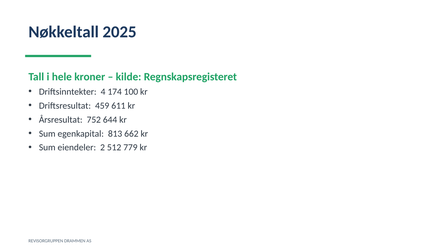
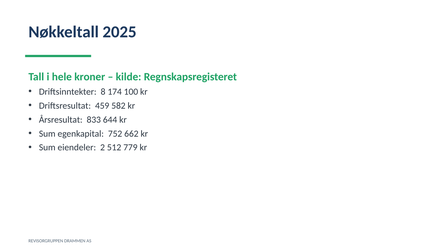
4: 4 -> 8
611: 611 -> 582
752: 752 -> 833
813: 813 -> 752
